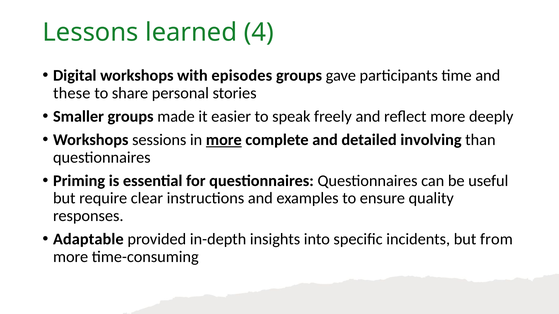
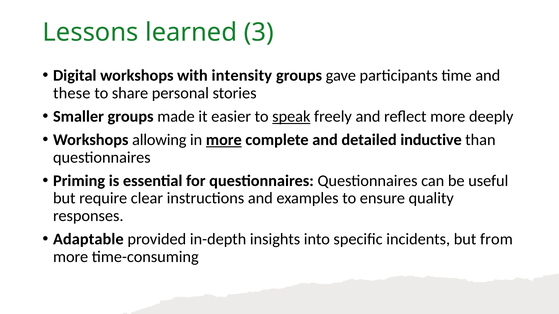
4: 4 -> 3
episodes: episodes -> intensity
speak underline: none -> present
sessions: sessions -> allowing
involving: involving -> inductive
